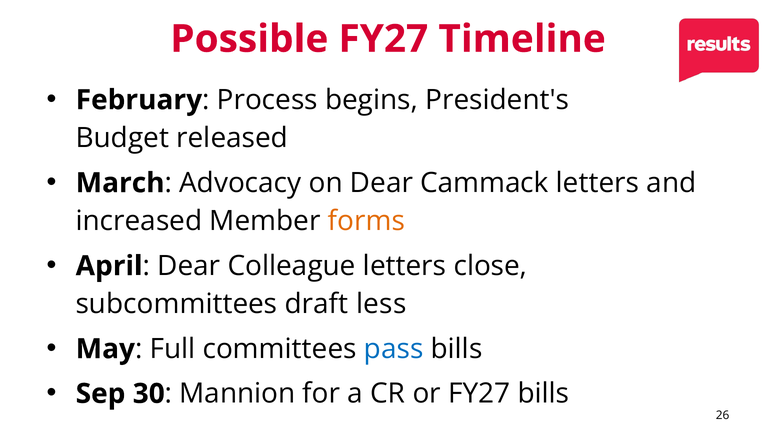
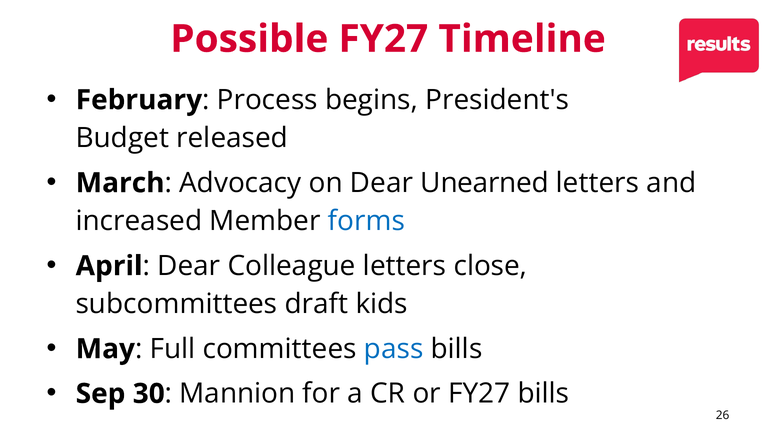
Cammack: Cammack -> Unearned
forms colour: orange -> blue
less: less -> kids
